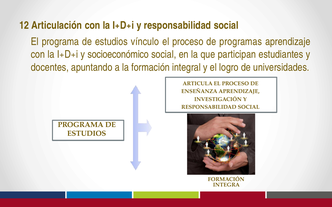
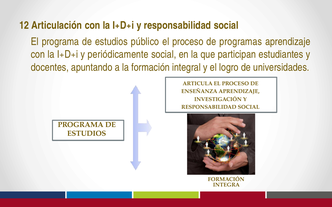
vínculo: vínculo -> público
socioeconómico: socioeconómico -> periódicamente
